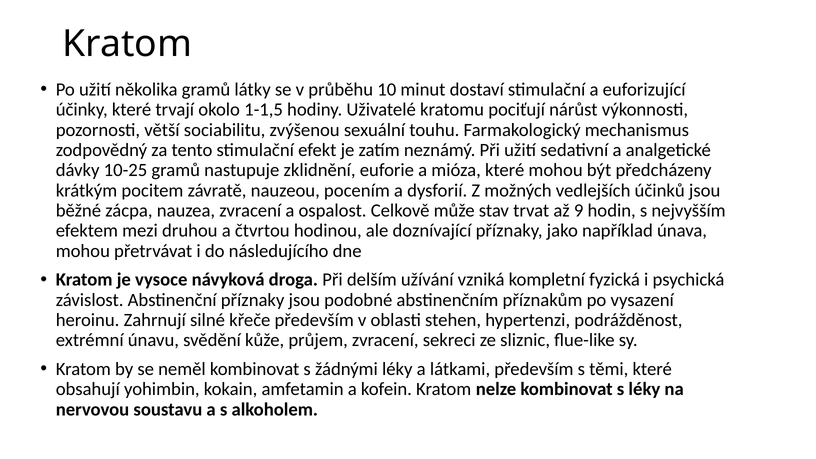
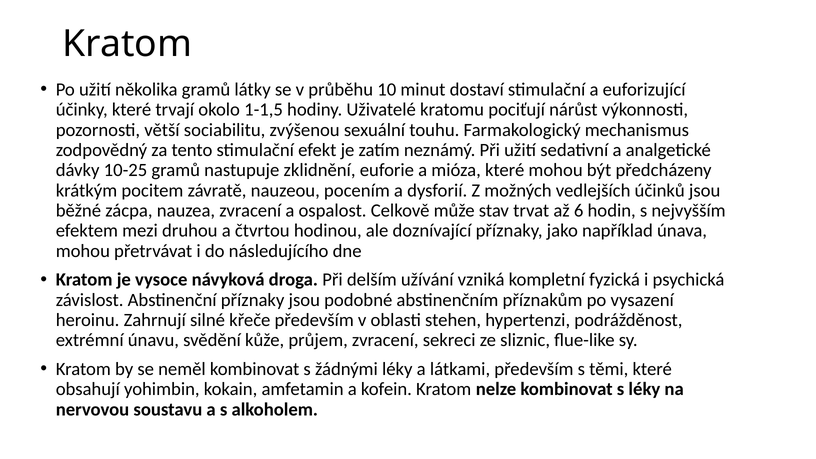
9: 9 -> 6
